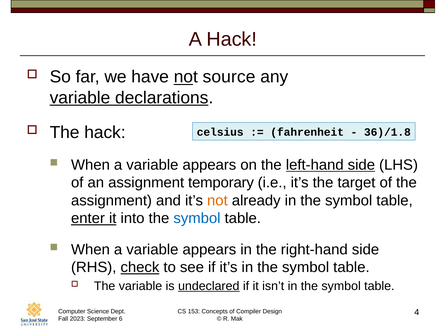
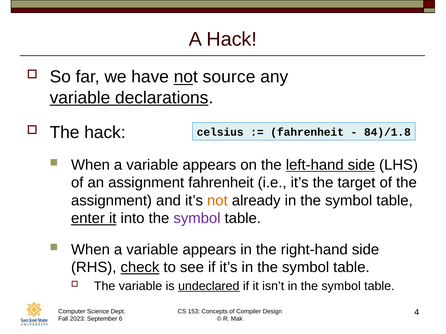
36)/1.8: 36)/1.8 -> 84)/1.8
assignment temporary: temporary -> fahrenheit
symbol at (197, 219) colour: blue -> purple
